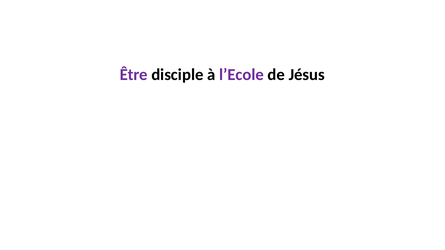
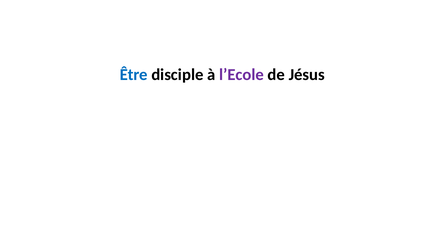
Être colour: purple -> blue
